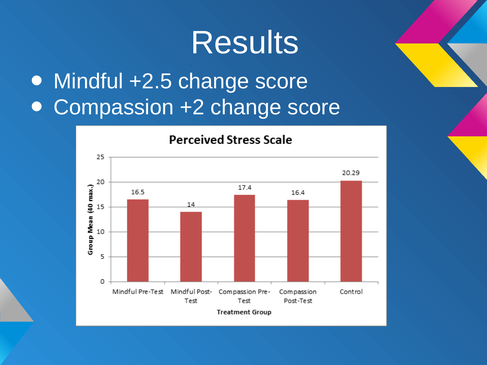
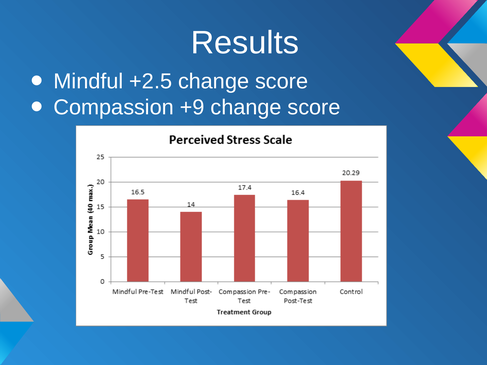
+2: +2 -> +9
